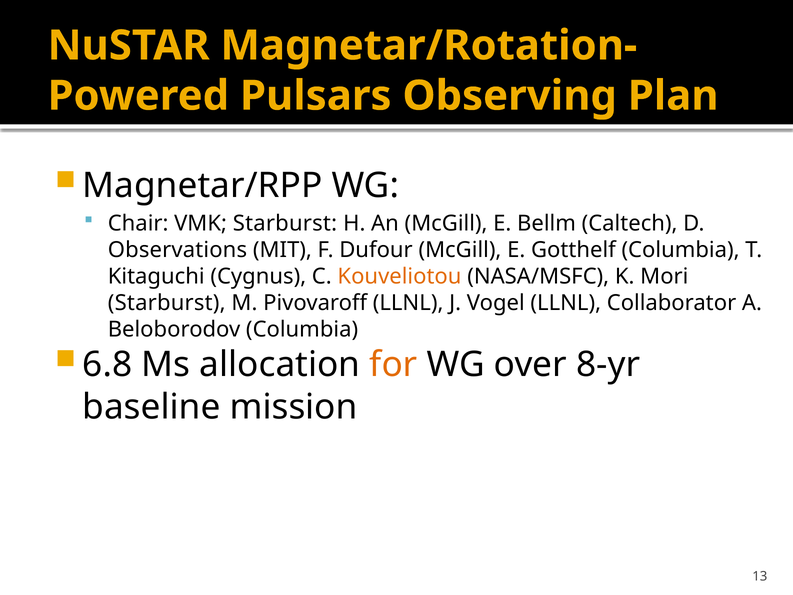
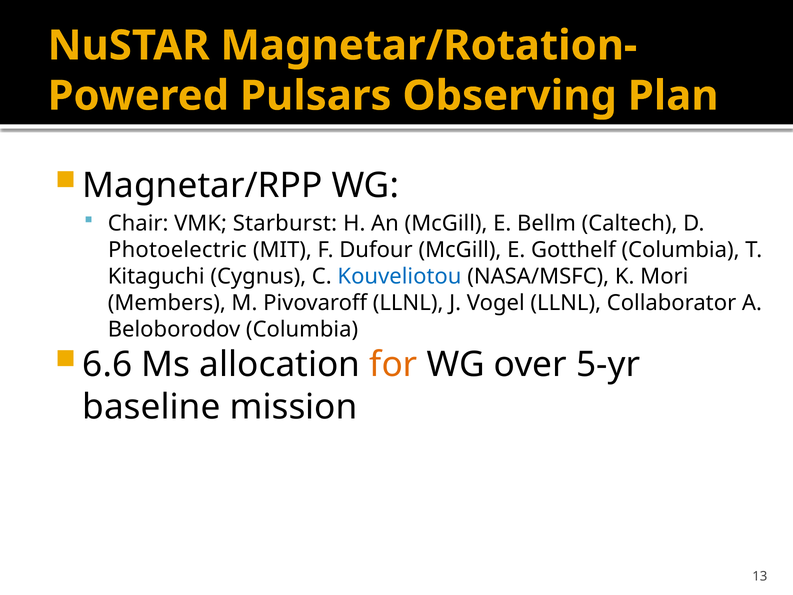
Observations: Observations -> Photoelectric
Kouveliotou colour: orange -> blue
Starburst at (167, 303): Starburst -> Members
6.8: 6.8 -> 6.6
8-yr: 8-yr -> 5-yr
